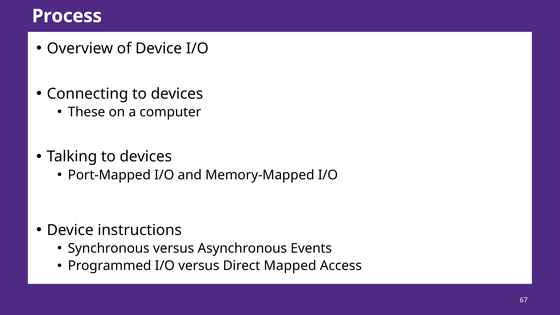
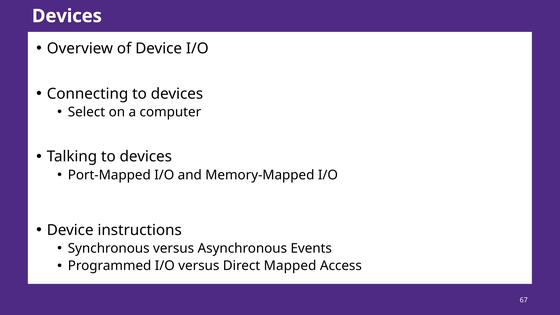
Process at (67, 16): Process -> Devices
These: These -> Select
